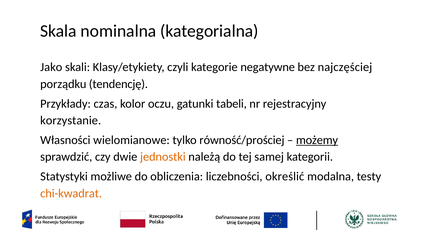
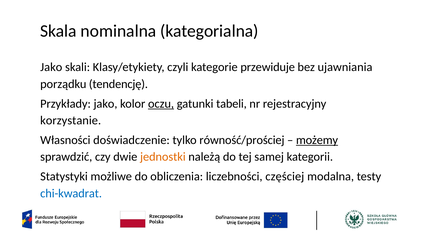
negatywne: negatywne -> przewiduje
najczęściej: najczęściej -> ujawniania
Przykłady czas: czas -> jako
oczu underline: none -> present
wielomianowe: wielomianowe -> doświadczenie
określić: określić -> częściej
chi-kwadrat colour: orange -> blue
